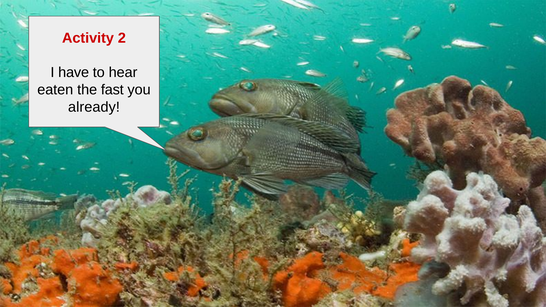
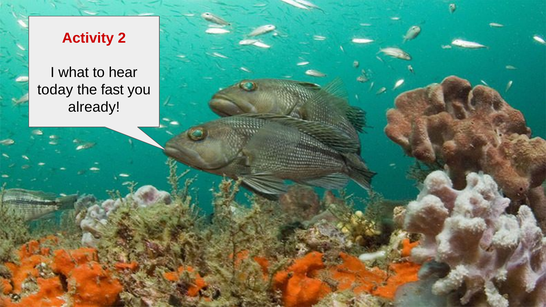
have: have -> what
eaten: eaten -> today
